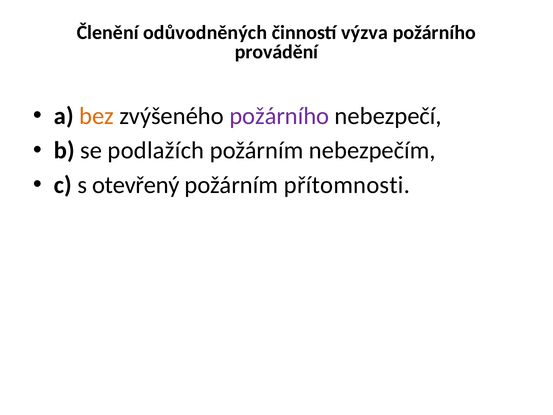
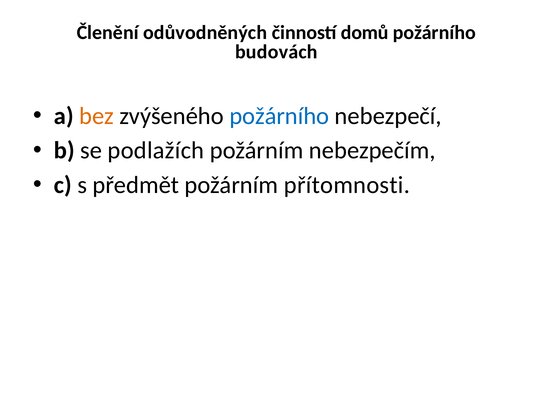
výzva: výzva -> domů
provádění: provádění -> budovách
požárního at (279, 116) colour: purple -> blue
otevřený: otevřený -> předmět
